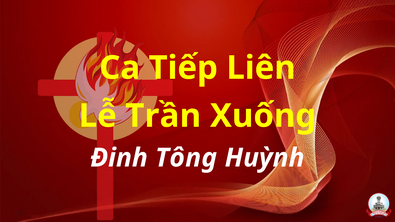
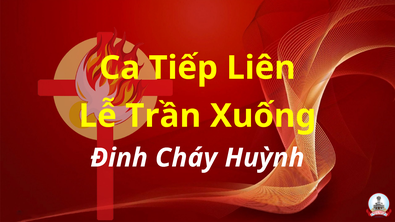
Tông: Tông -> Cháy
